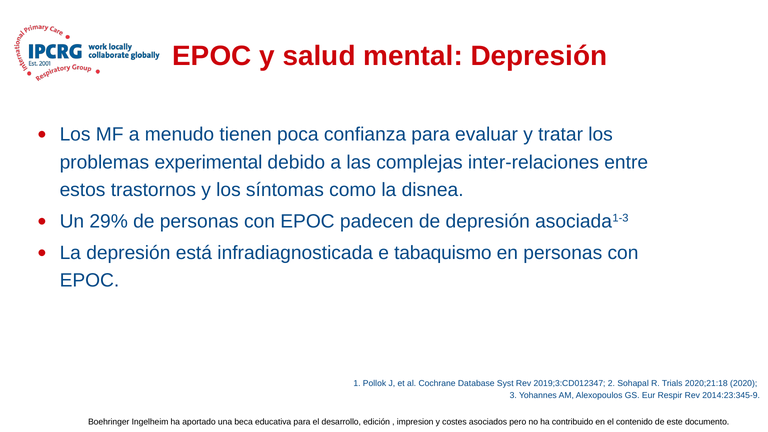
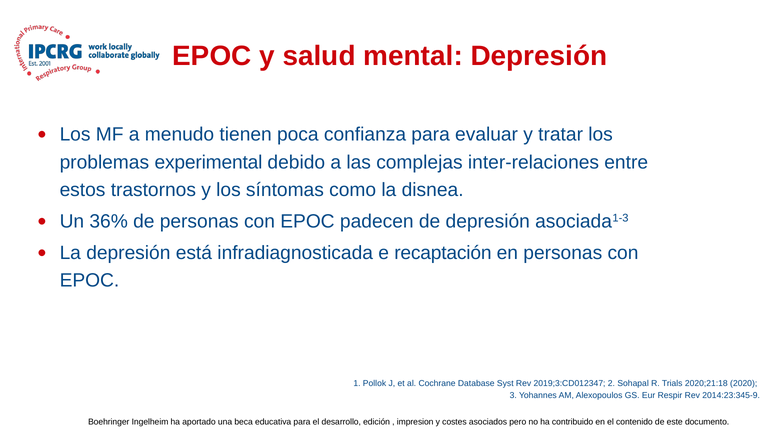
29%: 29% -> 36%
tabaquismo: tabaquismo -> recaptación
